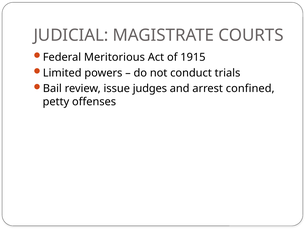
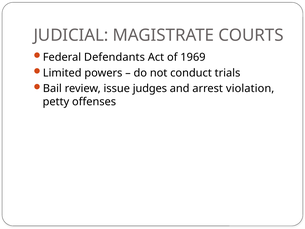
Meritorious: Meritorious -> Defendants
1915: 1915 -> 1969
confined: confined -> violation
